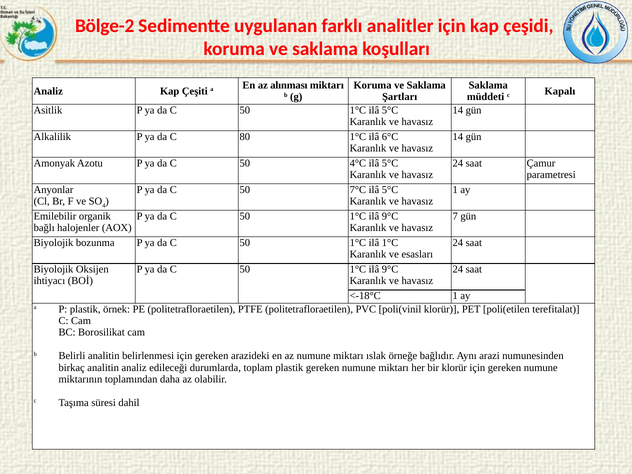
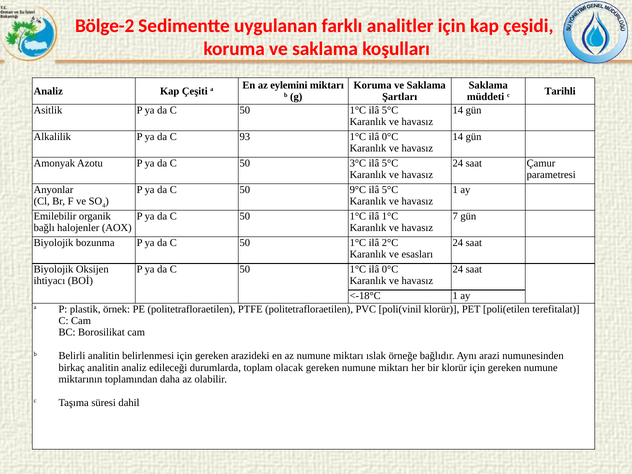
alınması: alınması -> eylemini
Kapalı: Kapalı -> Tarihli
80: 80 -> 93
6°C at (390, 137): 6°C -> 0°C
4°C: 4°C -> 3°C
7°C: 7°C -> 9°C
9°C at (390, 216): 9°C -> 1°C
ilâ 1°C: 1°C -> 2°C
9°C at (390, 269): 9°C -> 0°C
toplam plastik: plastik -> olacak
